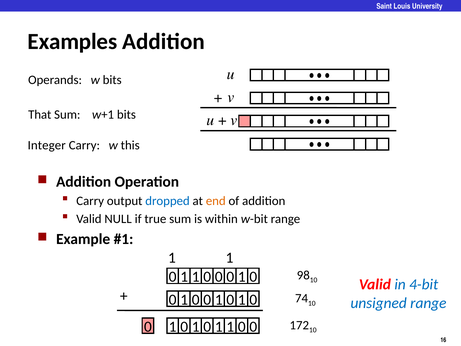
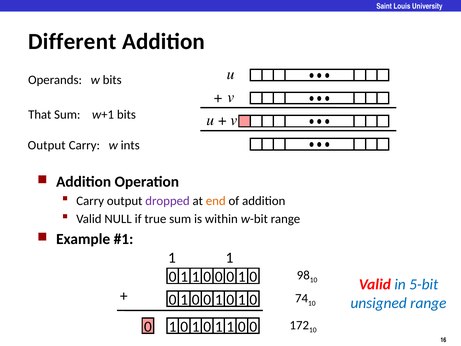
Examples: Examples -> Different
Integer at (47, 145): Integer -> Output
this: this -> ints
dropped colour: blue -> purple
4-bit: 4-bit -> 5-bit
